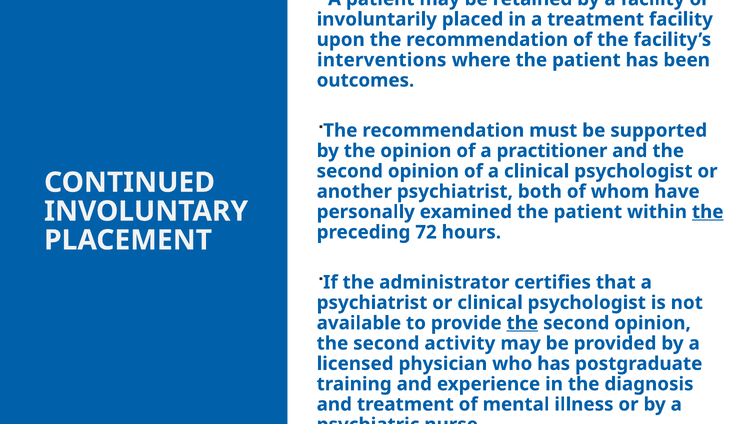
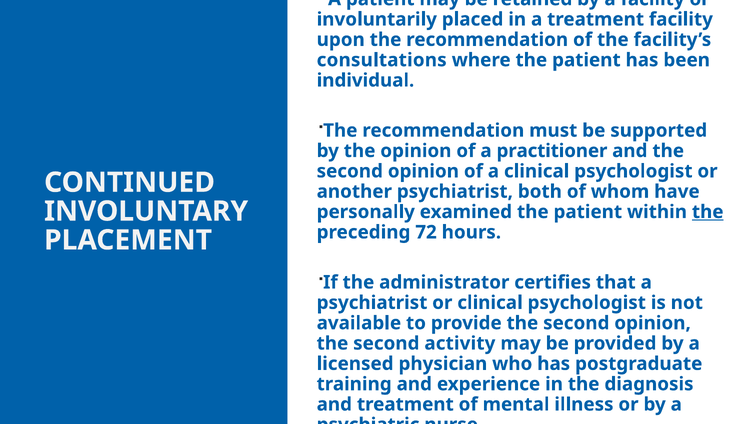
interventions: interventions -> consultations
outcomes: outcomes -> individual
the at (522, 323) underline: present -> none
